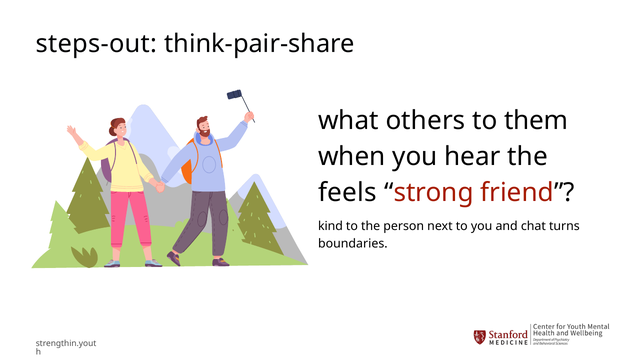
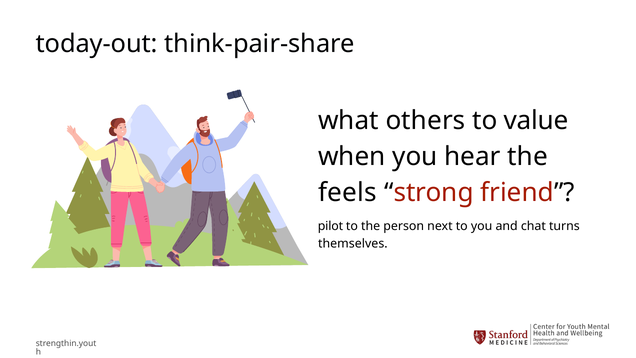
steps-out: steps-out -> today-out
them: them -> value
kind: kind -> pilot
boundaries: boundaries -> themselves
